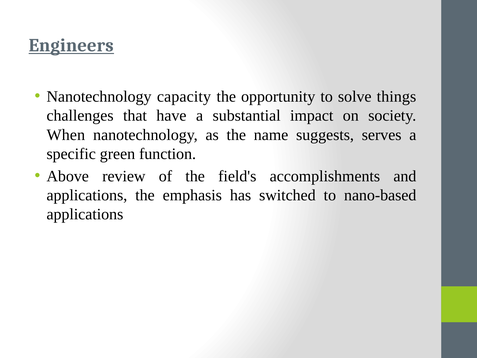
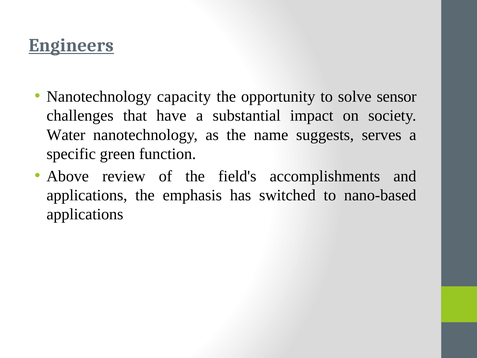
things: things -> sensor
When: When -> Water
